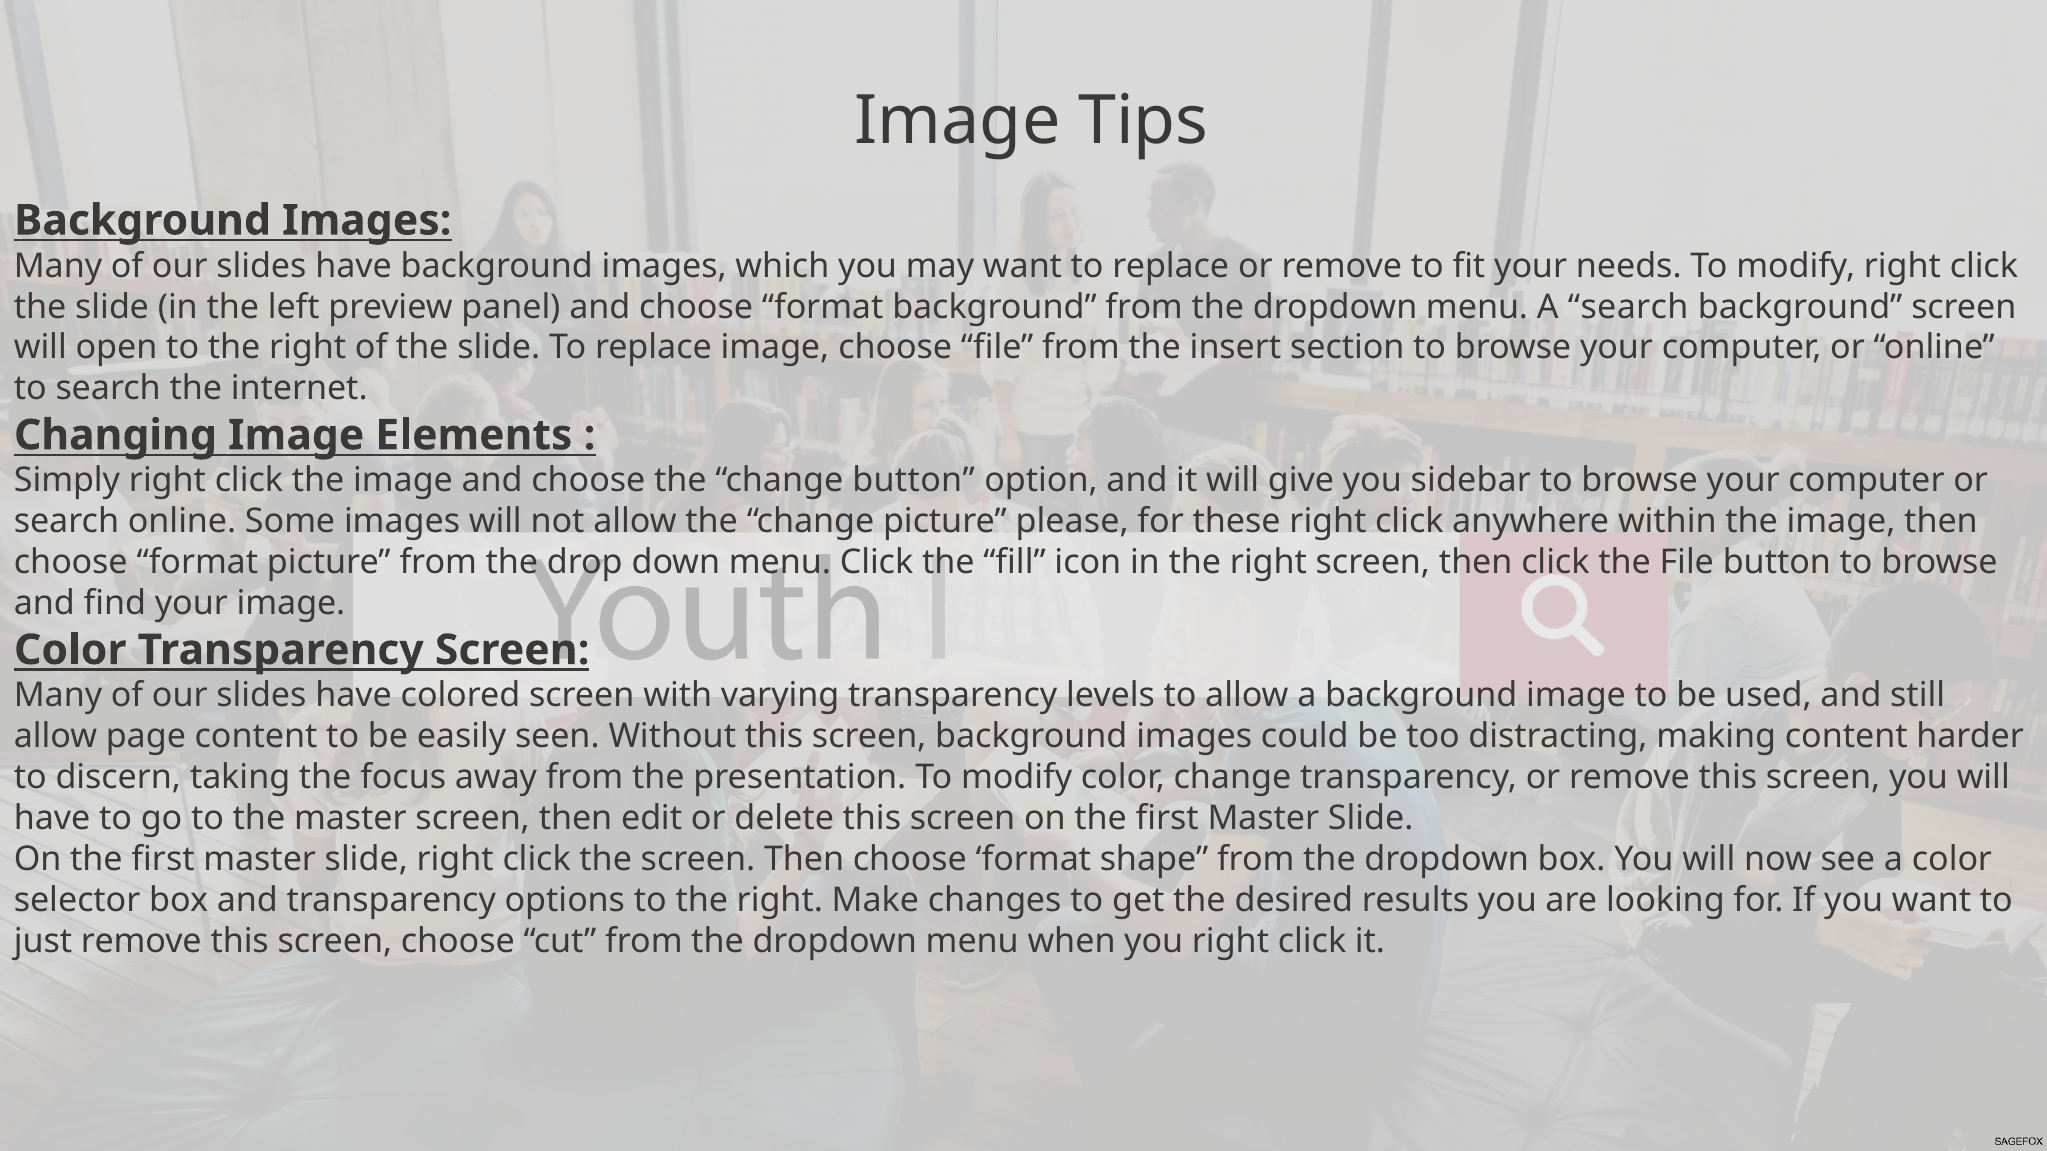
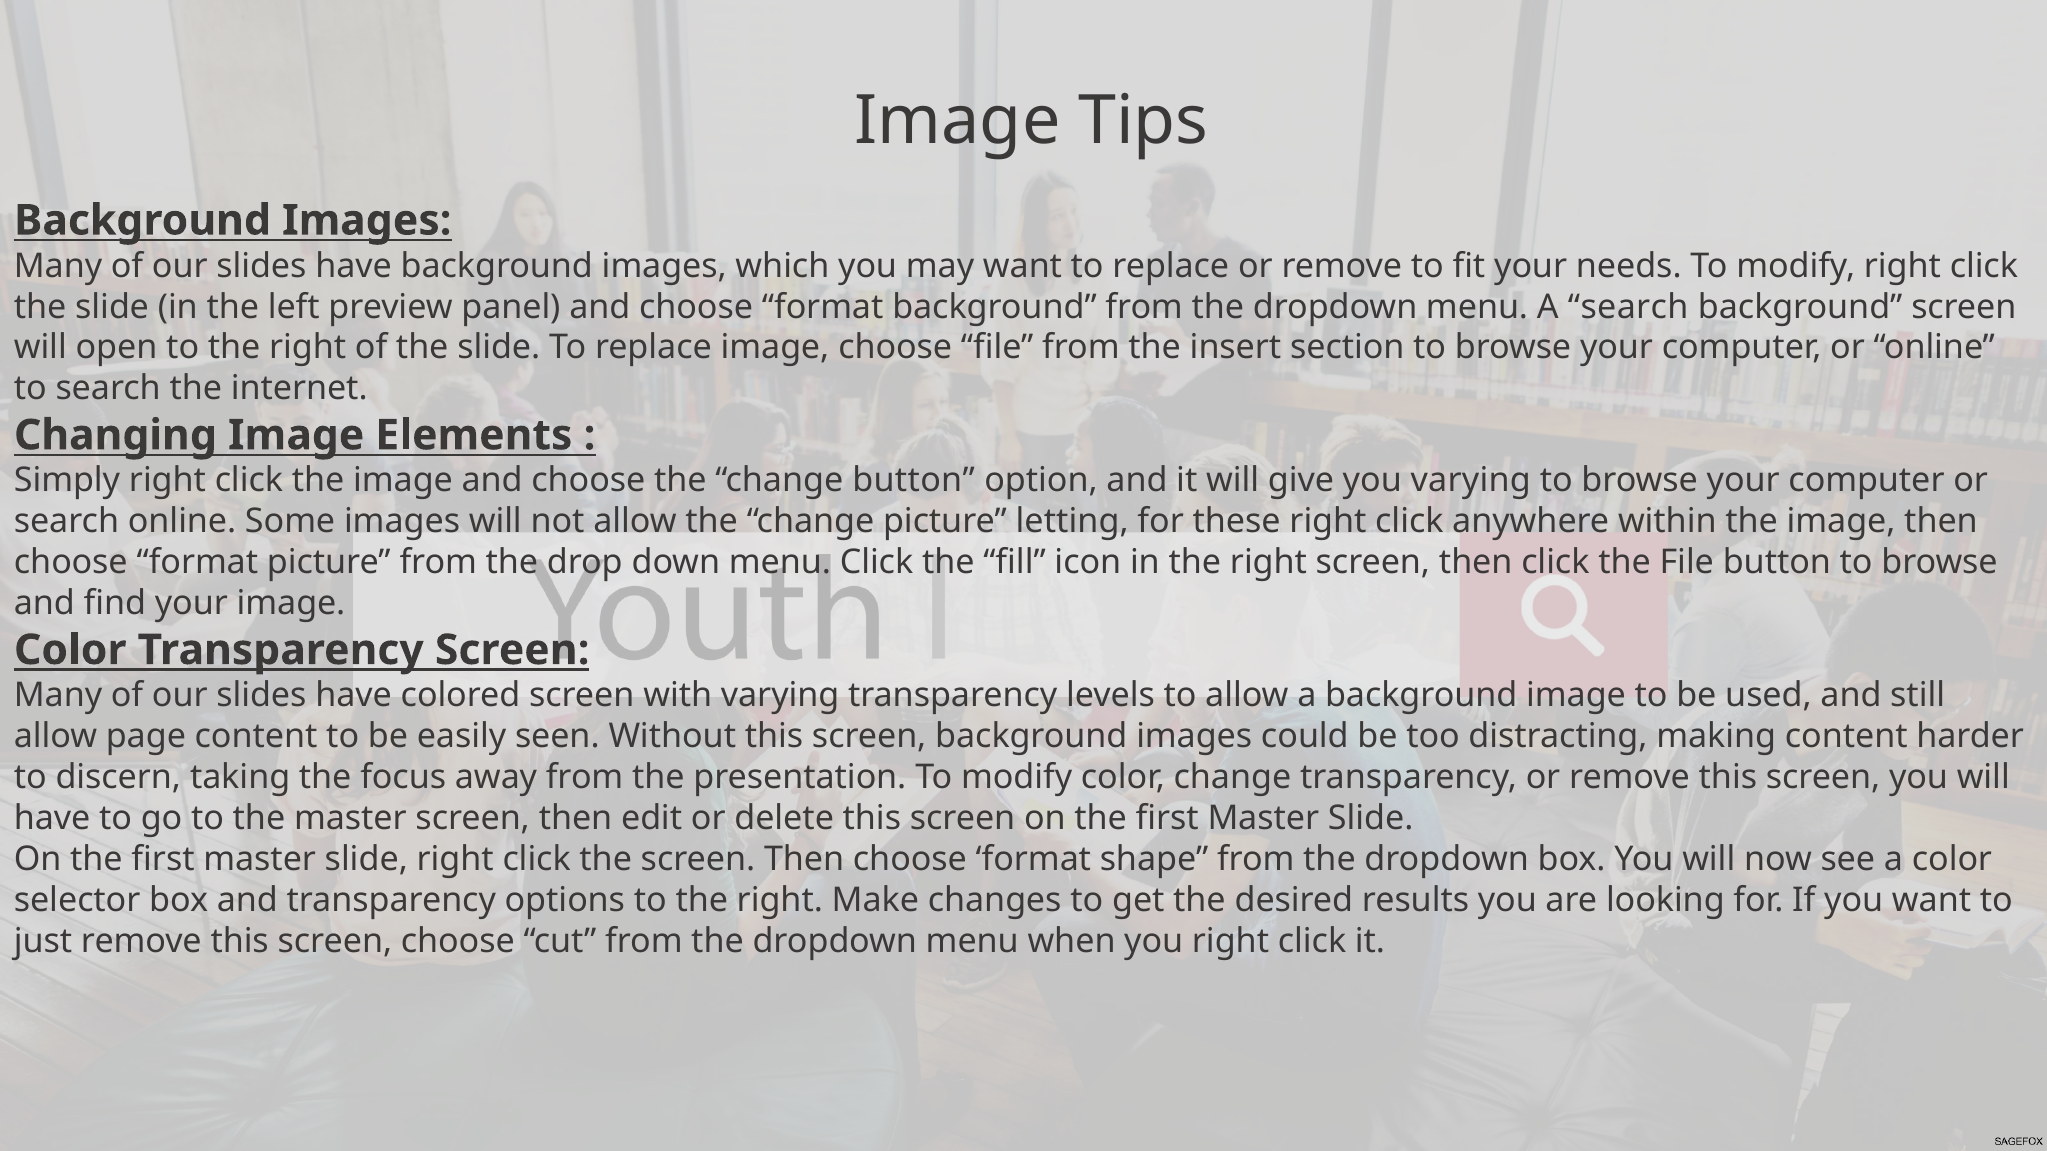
you sidebar: sidebar -> varying
please: please -> letting
